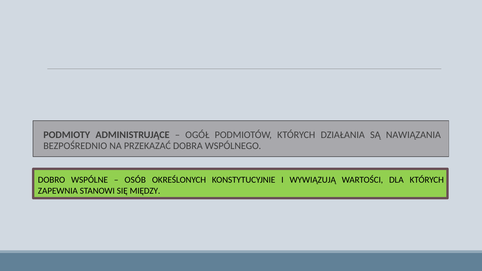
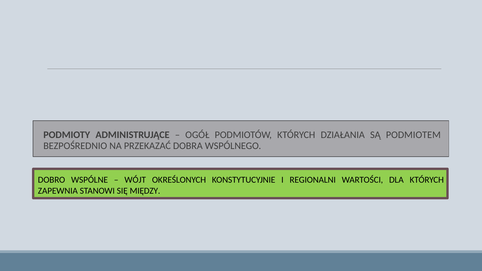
NAWIĄZANIA: NAWIĄZANIA -> PODMIOTEM
OSÓB: OSÓB -> WÓJT
WYWIĄZUJĄ: WYWIĄZUJĄ -> REGIONALNI
